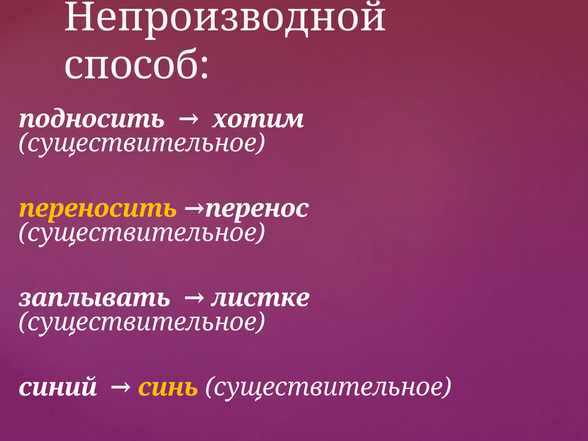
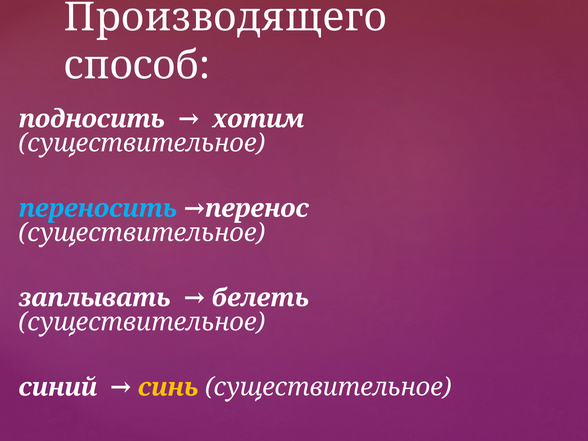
Непроизводной: Непроизводной -> Производящего
переносить colour: yellow -> light blue
листке: листке -> белеть
